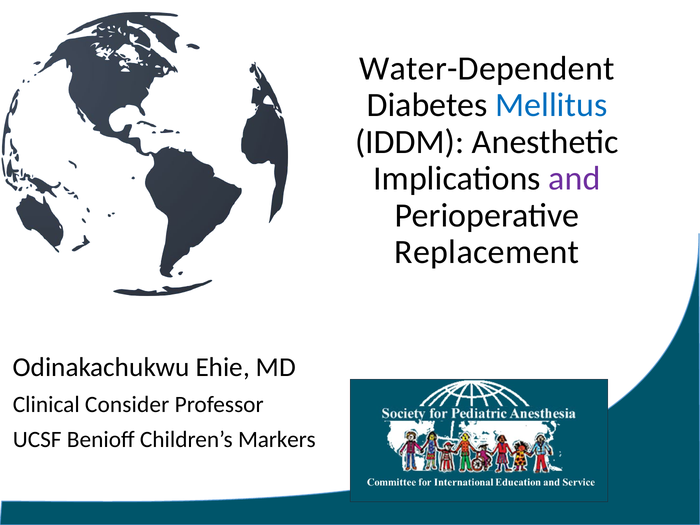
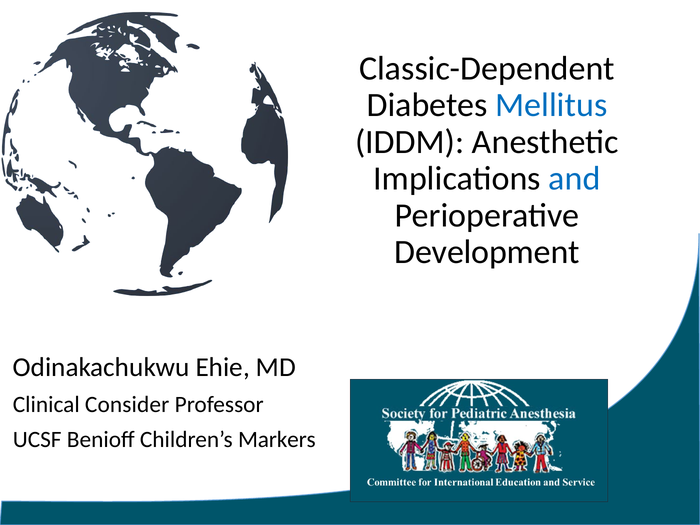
Water-Dependent: Water-Dependent -> Classic-Dependent
and colour: purple -> blue
Replacement: Replacement -> Development
